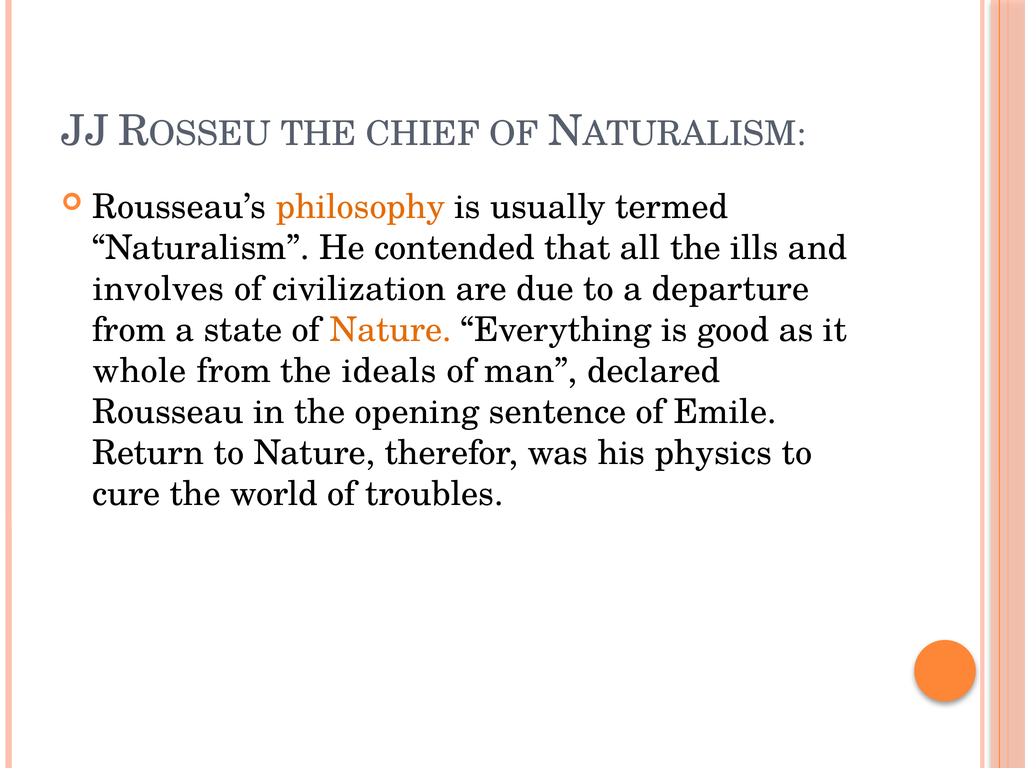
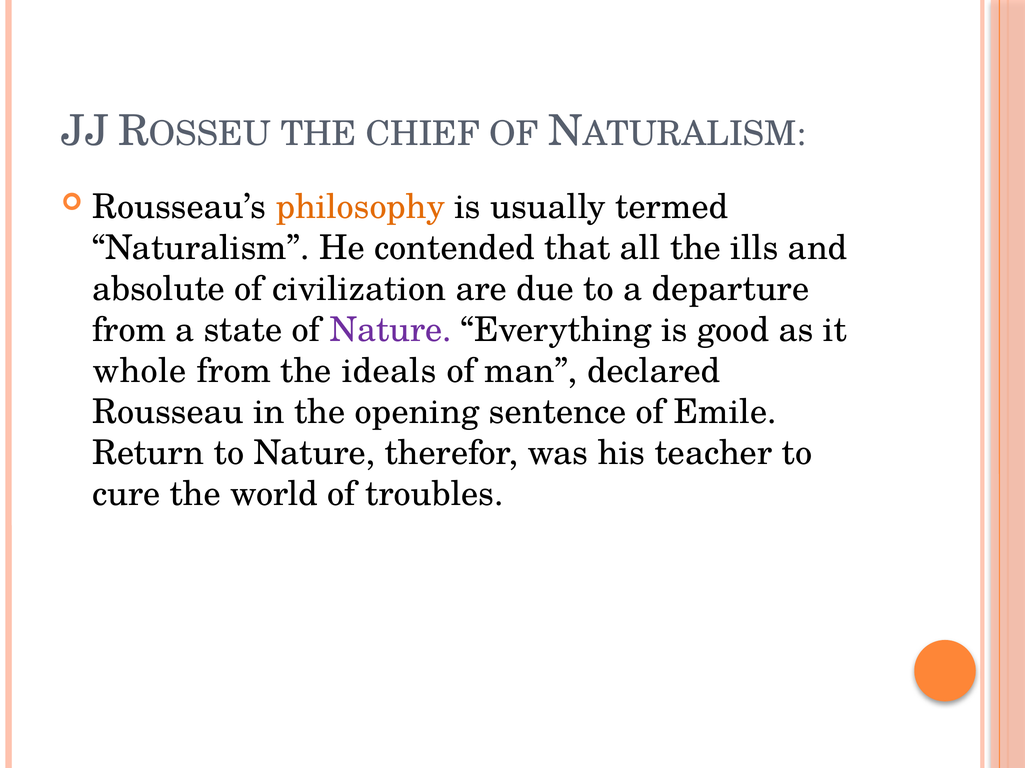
involves: involves -> absolute
Nature at (391, 330) colour: orange -> purple
physics: physics -> teacher
